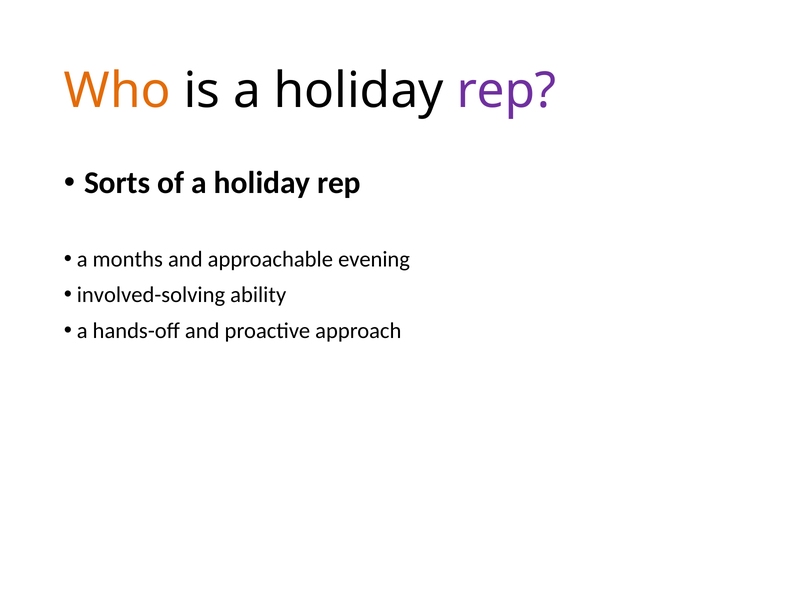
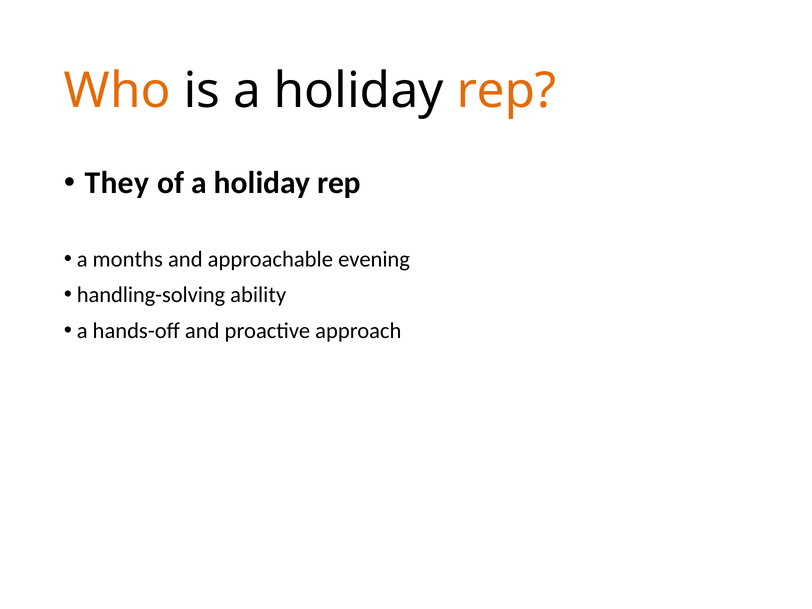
rep at (506, 91) colour: purple -> orange
Sorts: Sorts -> They
involved-solving: involved-solving -> handling-solving
